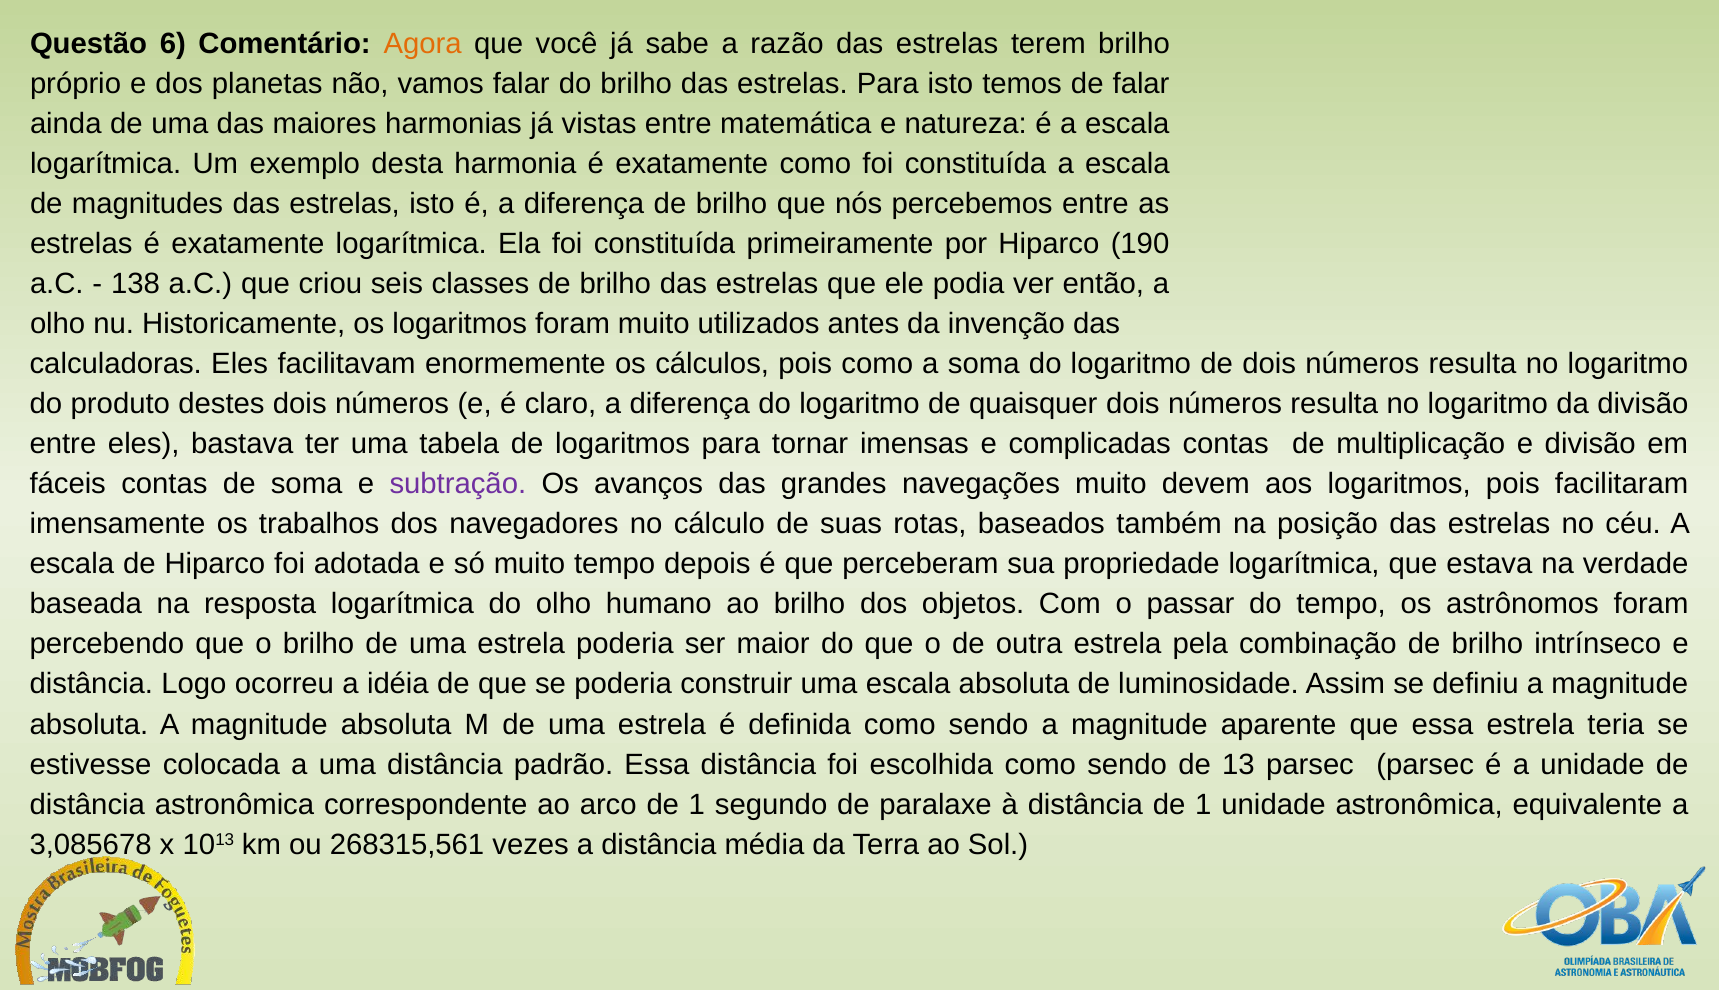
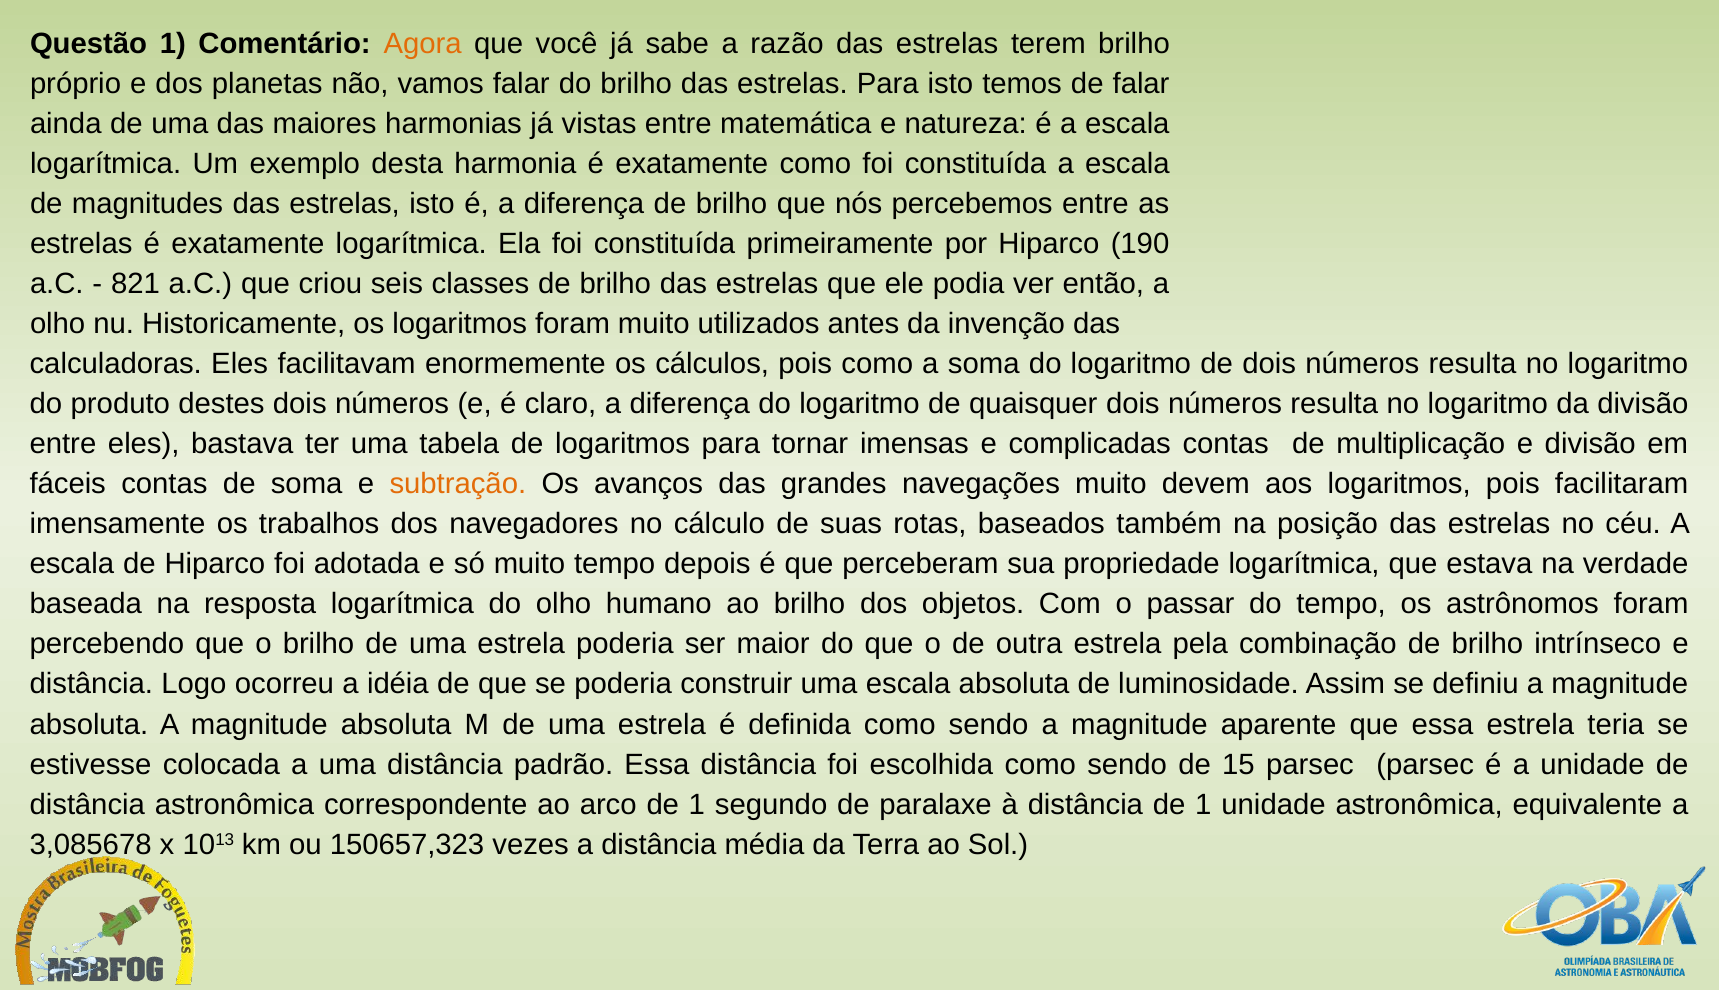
Questão 6: 6 -> 1
138: 138 -> 821
subtração colour: purple -> orange
13: 13 -> 15
268315,561: 268315,561 -> 150657,323
